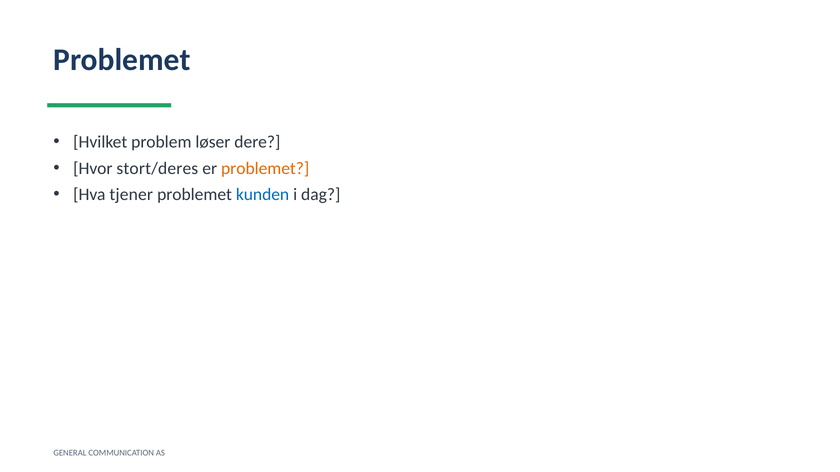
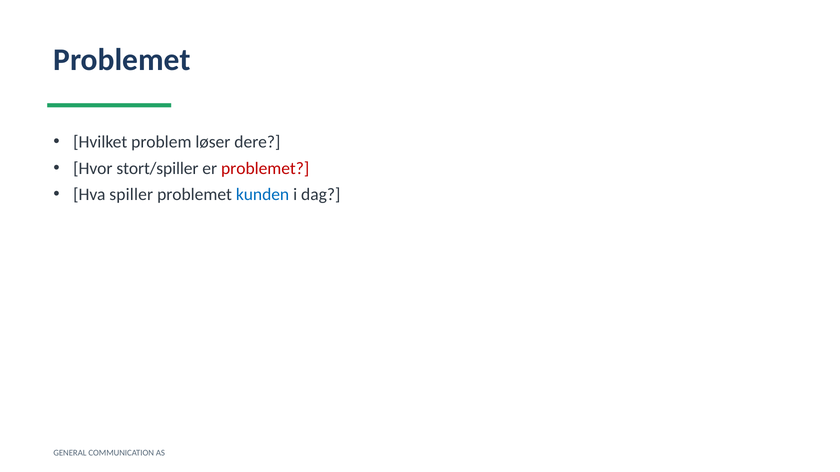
stort/deres: stort/deres -> stort/spiller
problemet at (265, 169) colour: orange -> red
tjener: tjener -> spiller
